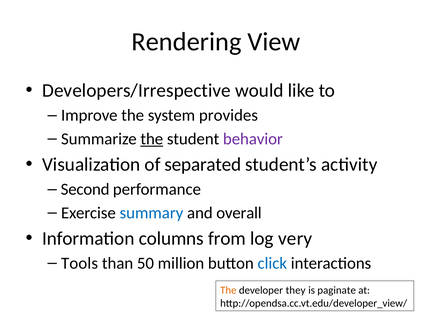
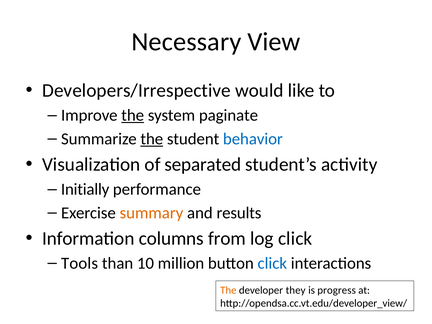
Rendering: Rendering -> Necessary
the at (133, 115) underline: none -> present
provides: provides -> paginate
behavior colour: purple -> blue
Second: Second -> Initially
summary colour: blue -> orange
overall: overall -> results
log very: very -> click
50: 50 -> 10
paginate: paginate -> progress
